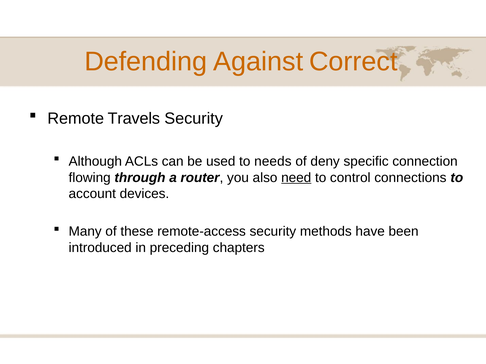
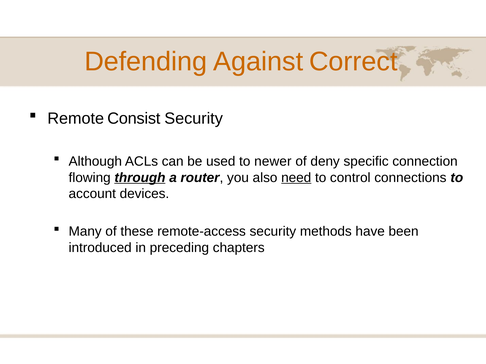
Travels: Travels -> Consist
needs: needs -> newer
through underline: none -> present
